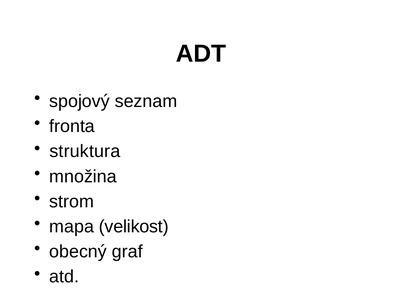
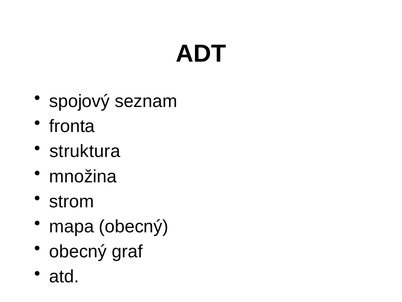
mapa velikost: velikost -> obecný
